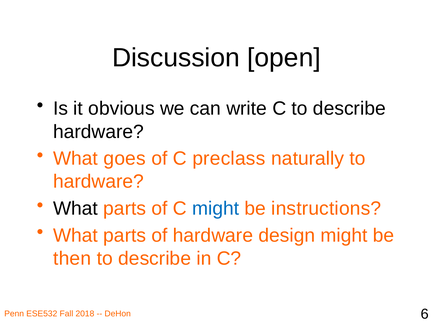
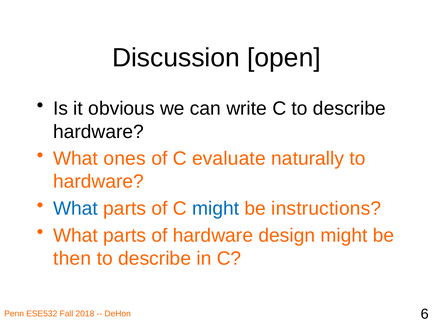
goes: goes -> ones
preclass: preclass -> evaluate
What at (75, 209) colour: black -> blue
